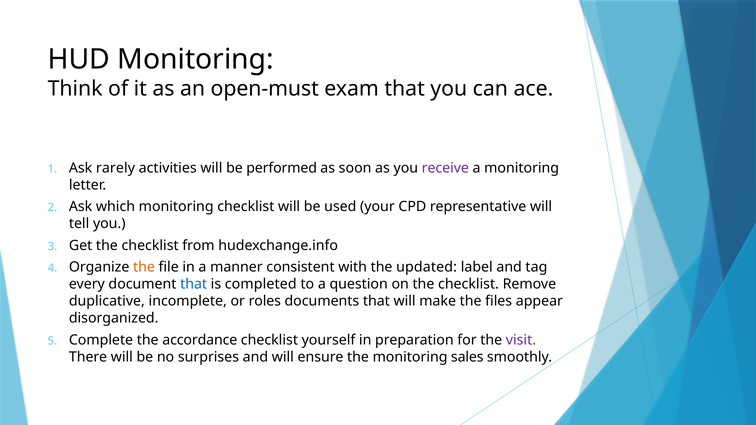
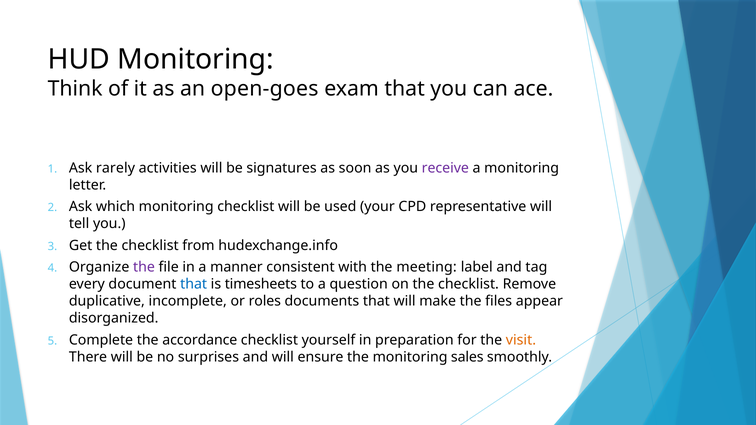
open-must: open-must -> open-goes
performed: performed -> signatures
the at (144, 267) colour: orange -> purple
updated: updated -> meeting
completed: completed -> timesheets
visit colour: purple -> orange
